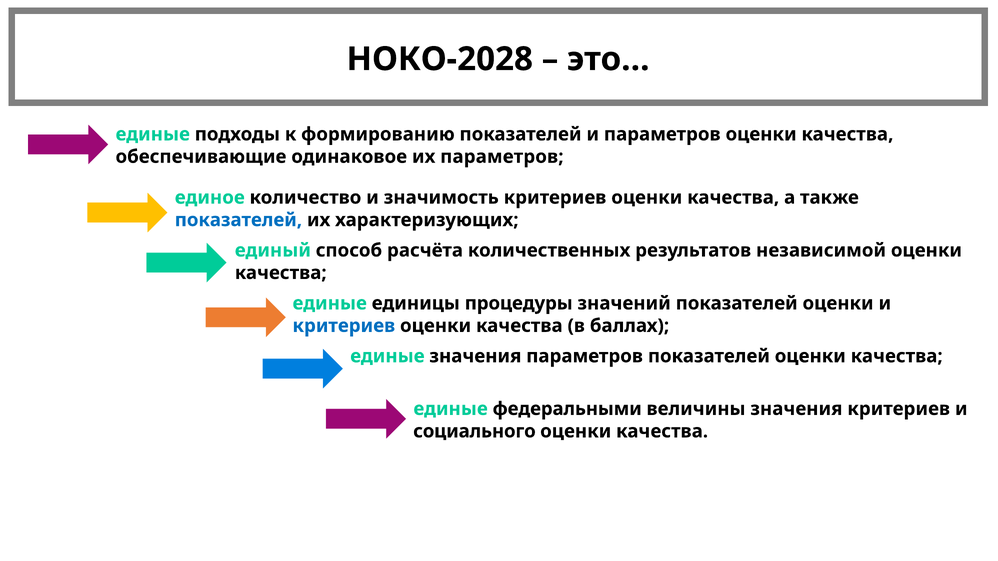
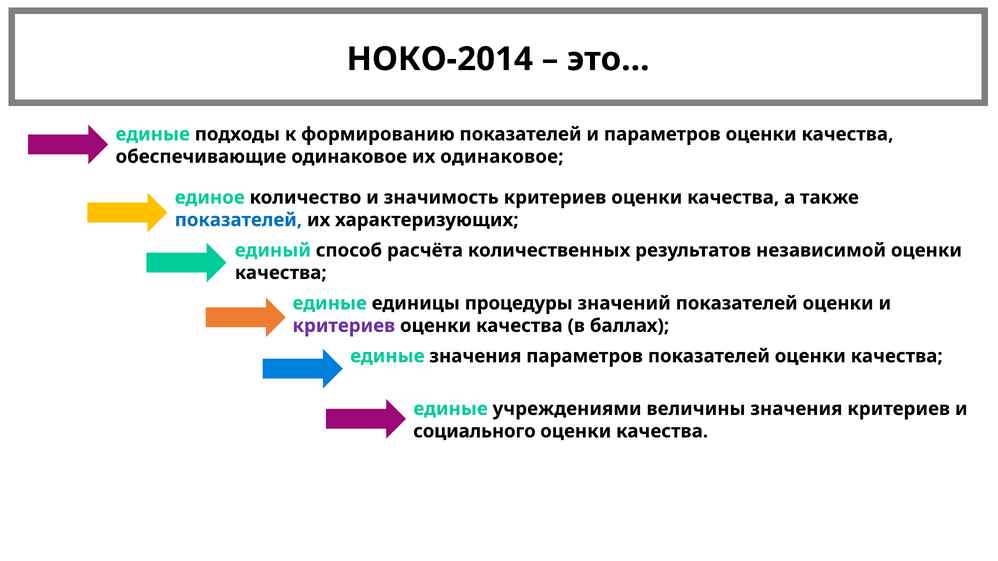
НОКО-2028: НОКО-2028 -> НОКО-2014
их параметров: параметров -> одинаковое
критериев at (344, 326) colour: blue -> purple
федеральными: федеральными -> учреждениями
